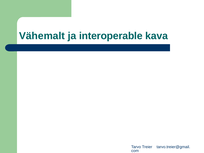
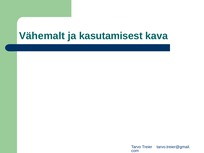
interoperable: interoperable -> kasutamisest
